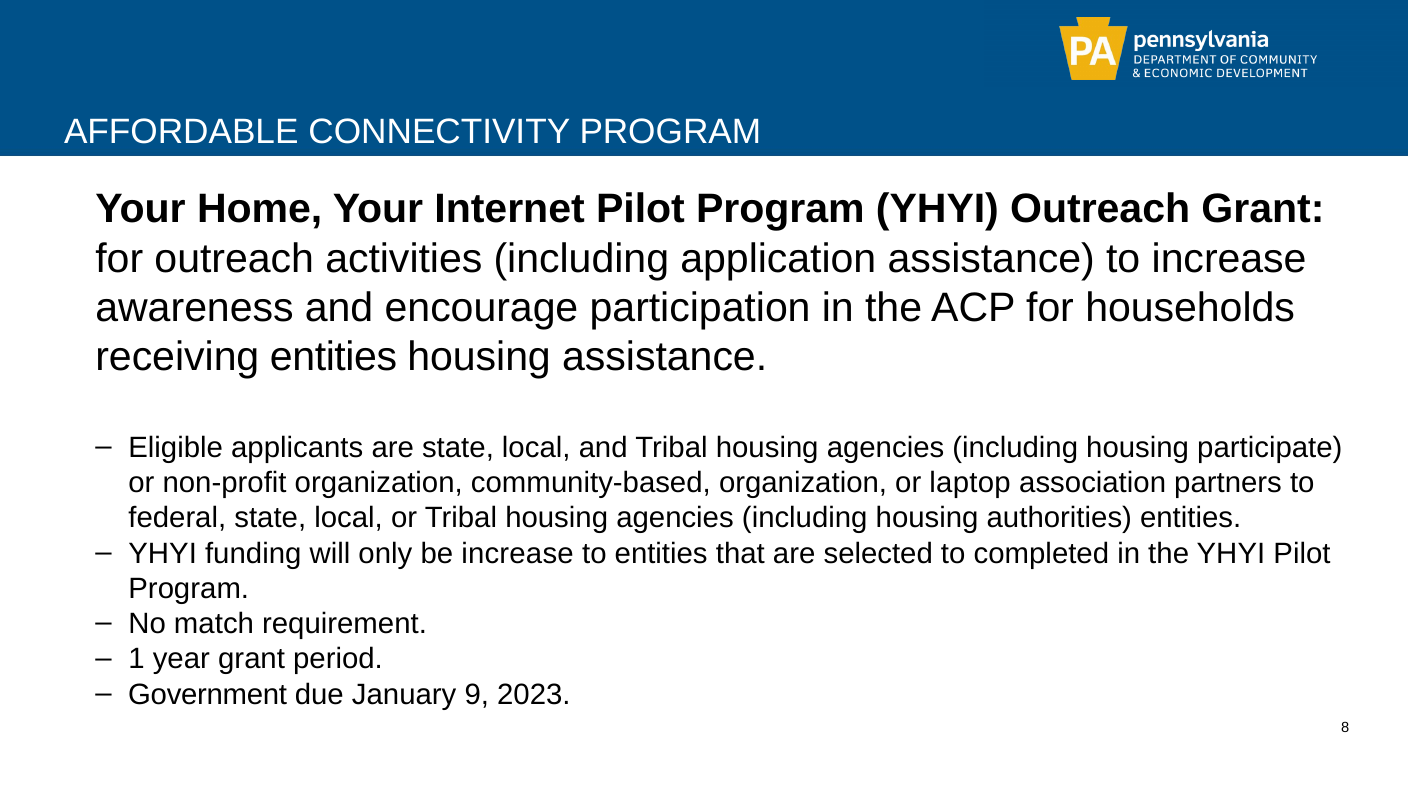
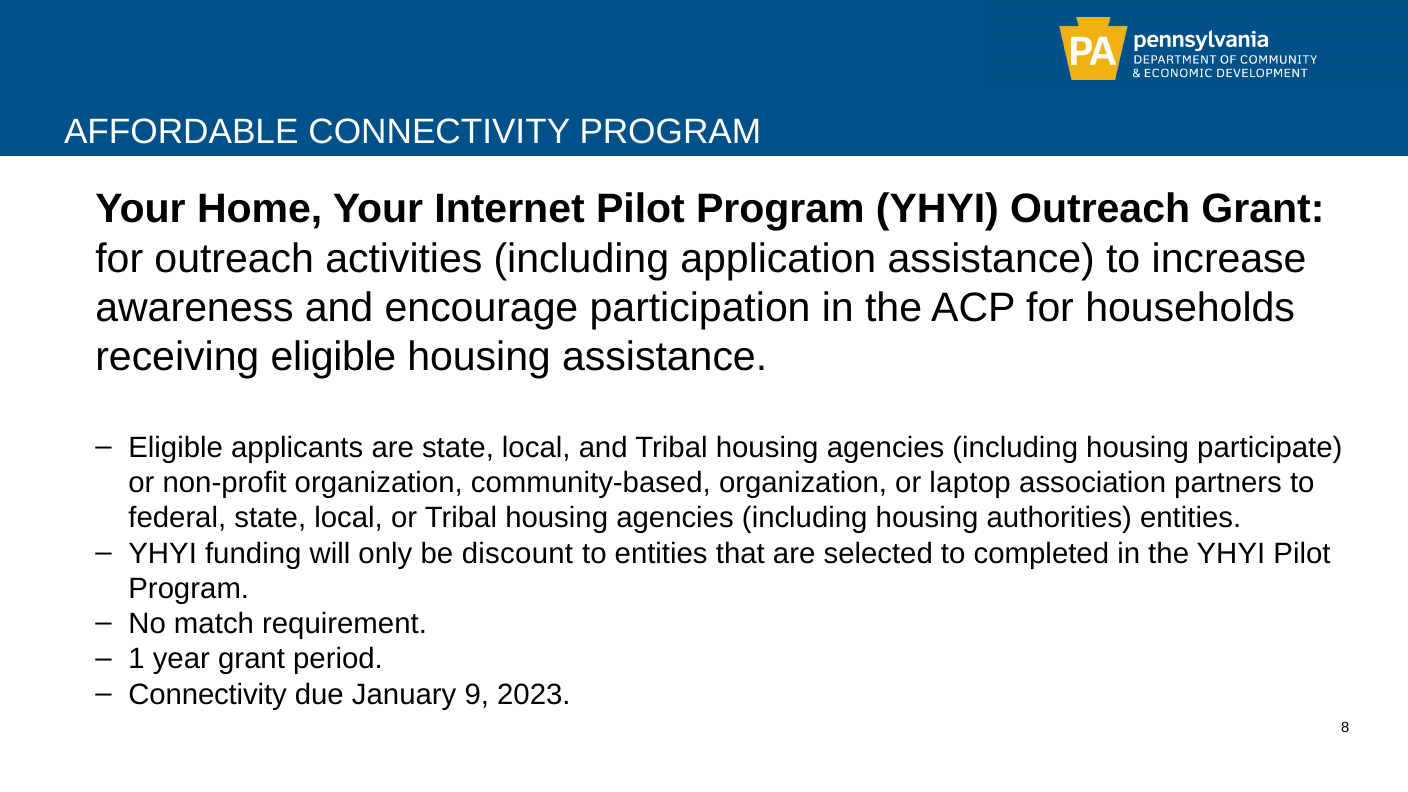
receiving entities: entities -> eligible
be increase: increase -> discount
Government at (208, 694): Government -> Connectivity
